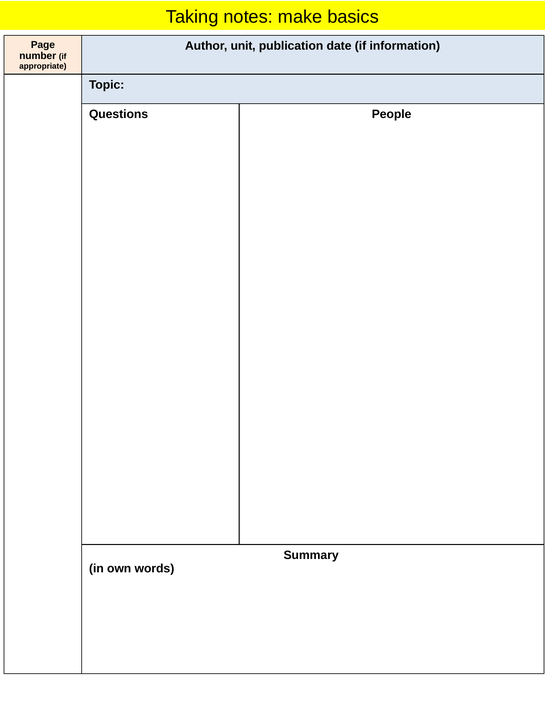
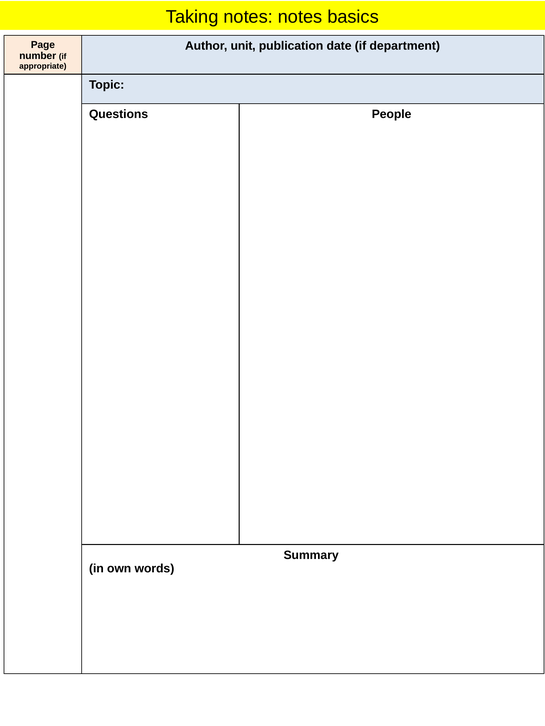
notes make: make -> notes
information: information -> department
